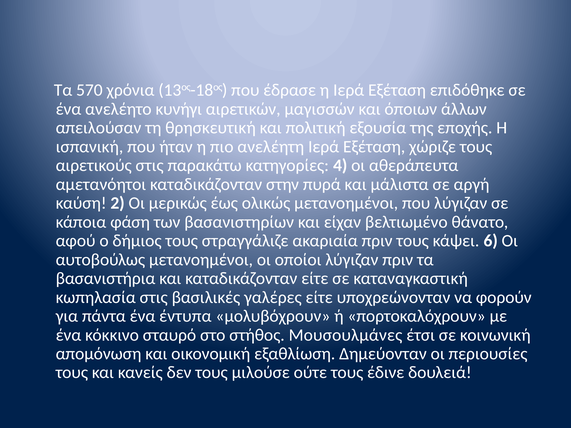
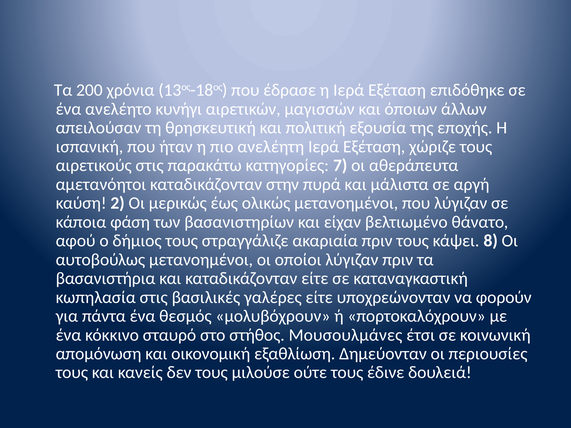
570: 570 -> 200
4: 4 -> 7
6: 6 -> 8
έντυπα: έντυπα -> θεσμός
